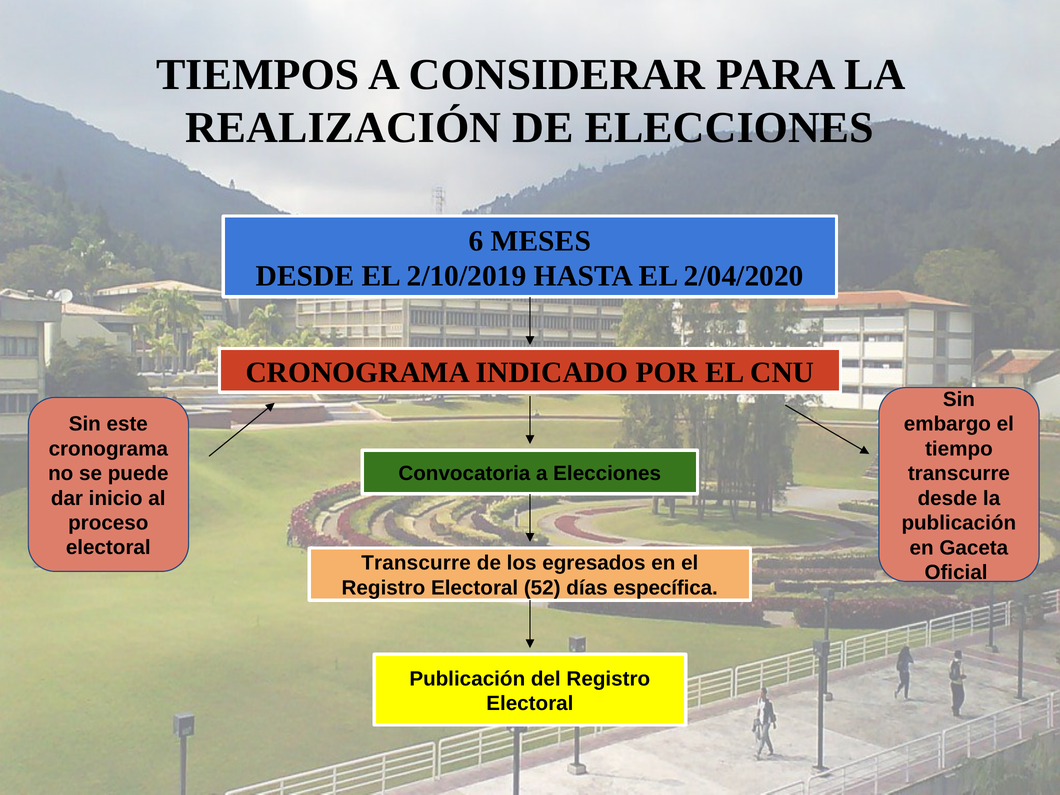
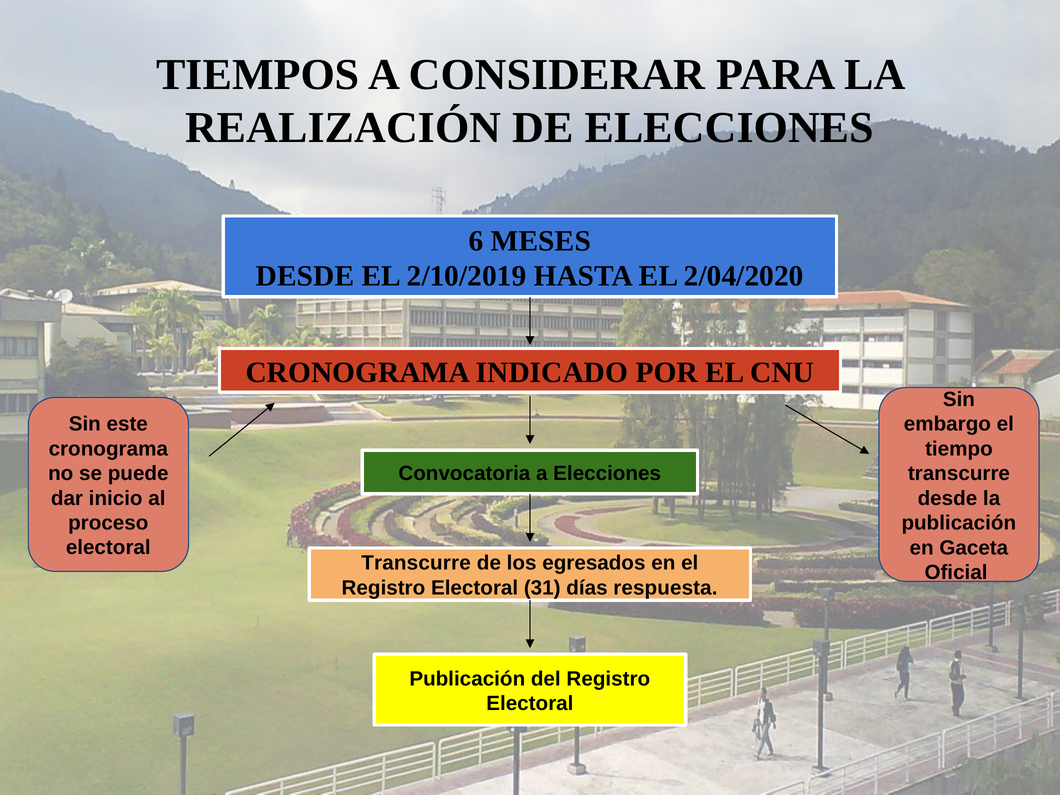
52: 52 -> 31
específica: específica -> respuesta
